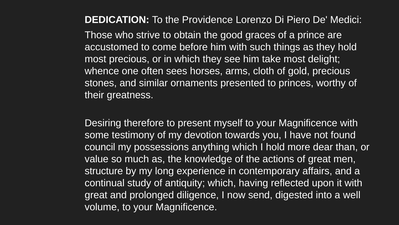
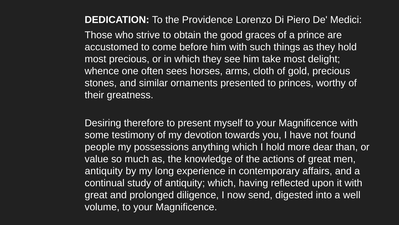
council: council -> people
structure at (104, 171): structure -> antiquity
